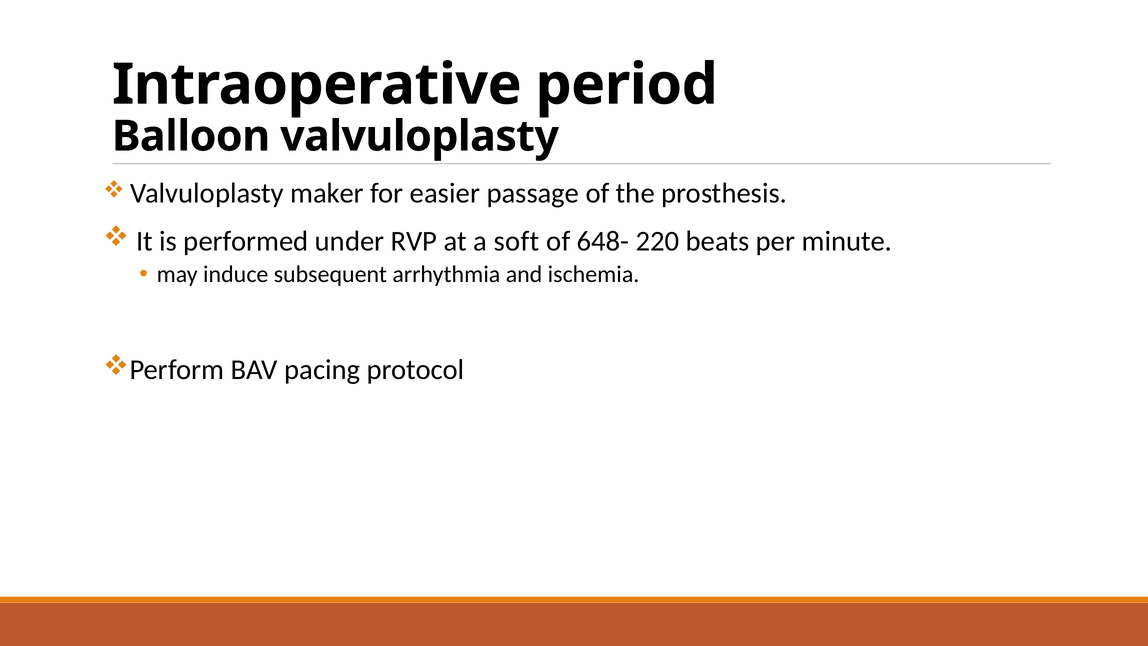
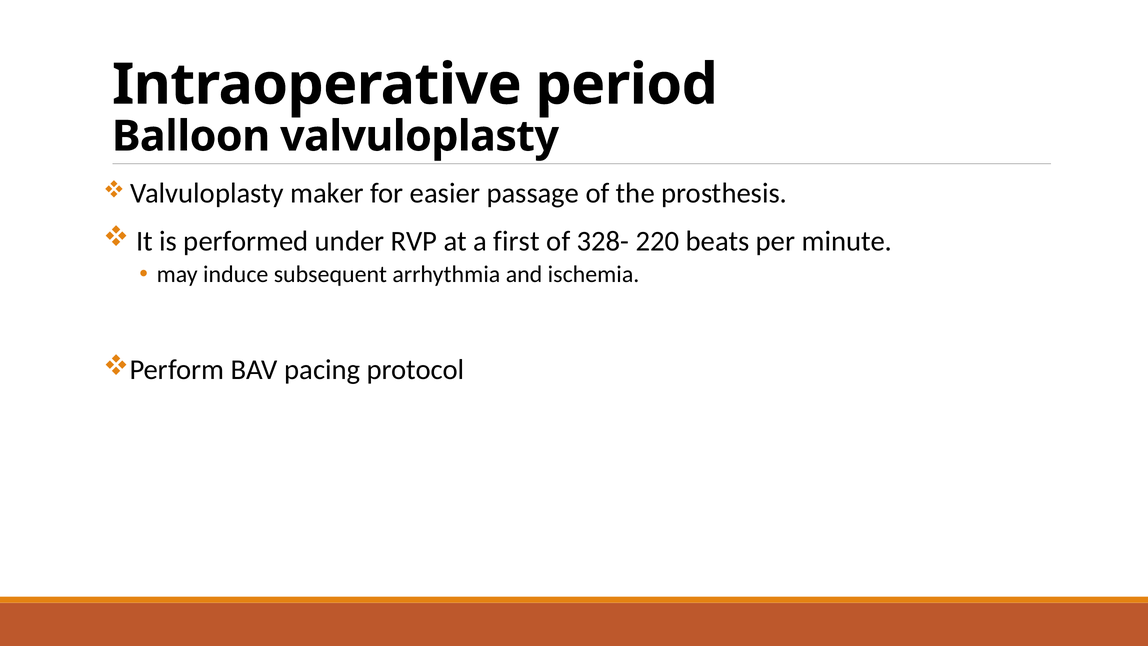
soft: soft -> first
648-: 648- -> 328-
